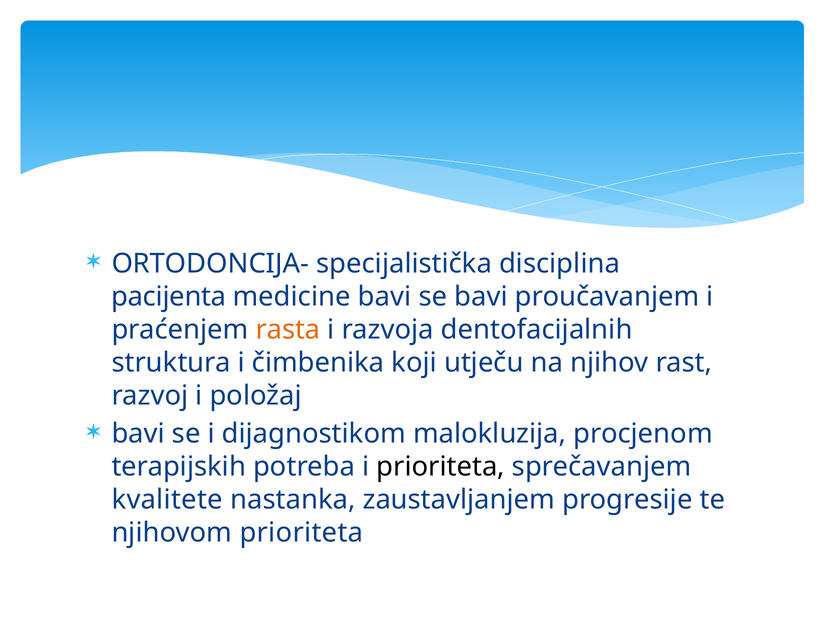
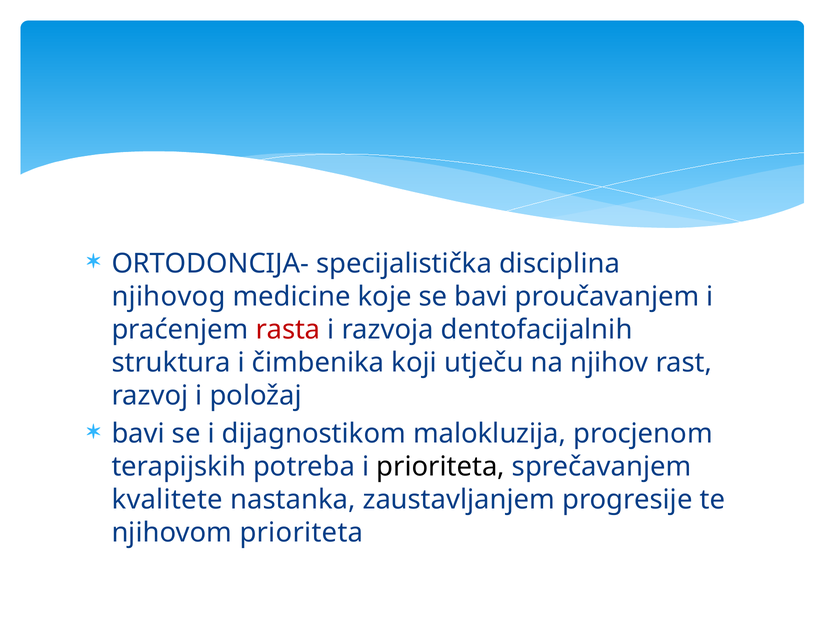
pacijenta: pacijenta -> njihovog
medicine bavi: bavi -> koje
rasta colour: orange -> red
